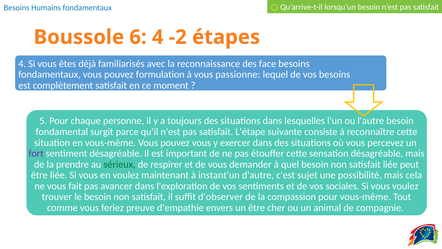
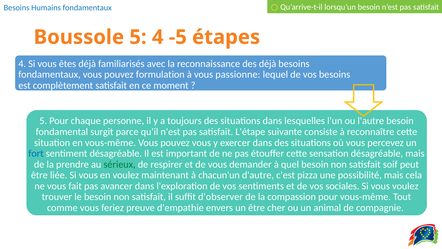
Boussole 6: 6 -> 5
-2: -2 -> -5
des face: face -> déjà
fort colour: purple -> blue
satisfait liée: liée -> soif
instant'un: instant'un -> chacun'un
sujet: sujet -> pizza
